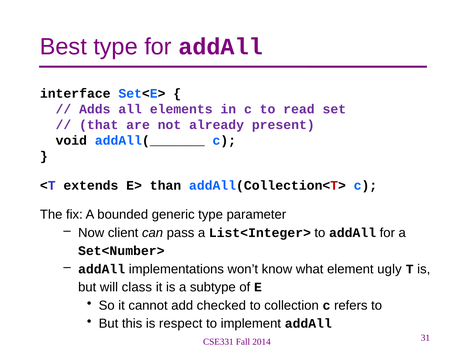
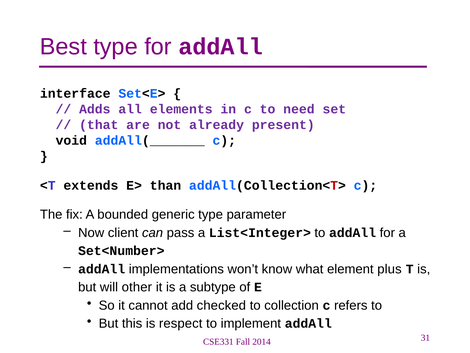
read: read -> need
ugly: ugly -> plus
class: class -> other
